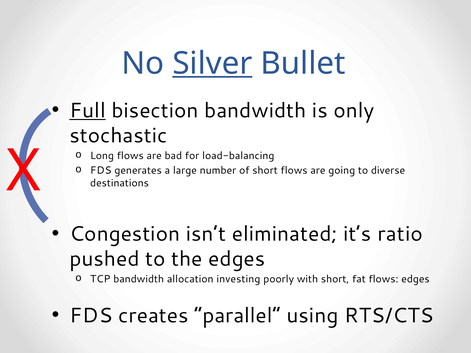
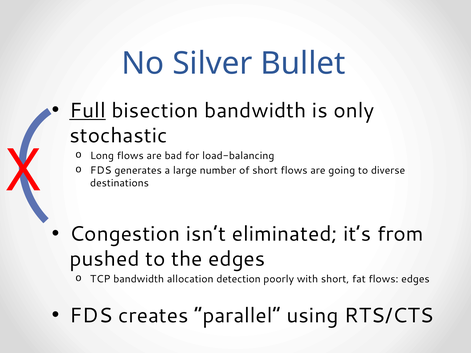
Silver underline: present -> none
ratio: ratio -> from
investing: investing -> detection
